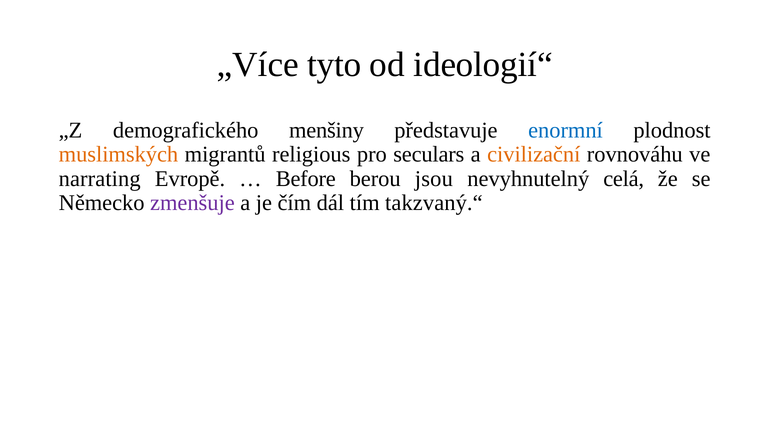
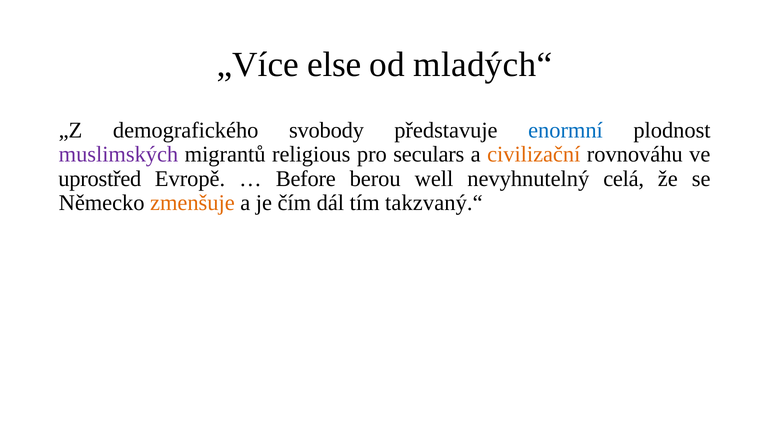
tyto: tyto -> else
ideologií“: ideologií“ -> mladých“
menšiny: menšiny -> svobody
muslimských colour: orange -> purple
narrating: narrating -> uprostřed
jsou: jsou -> well
zmenšuje colour: purple -> orange
